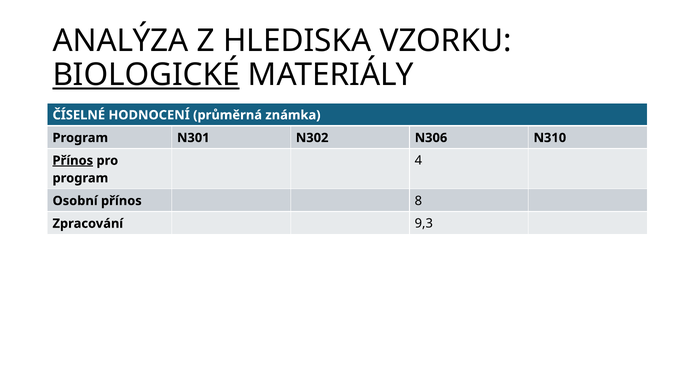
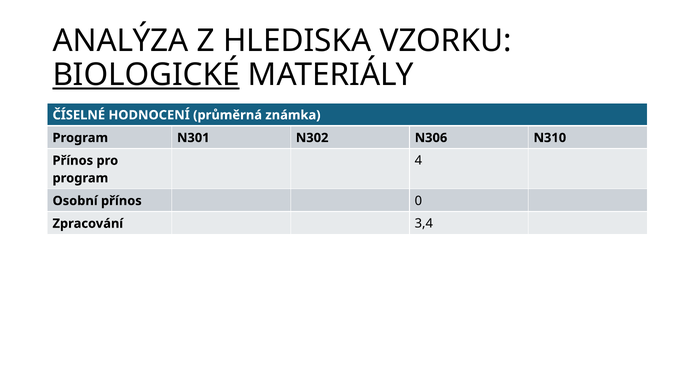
Přínos at (73, 161) underline: present -> none
8: 8 -> 0
9,3: 9,3 -> 3,4
